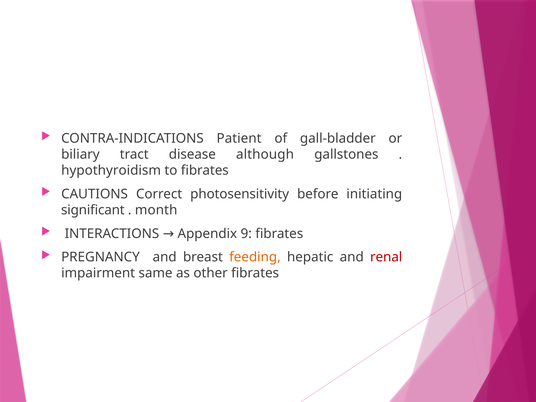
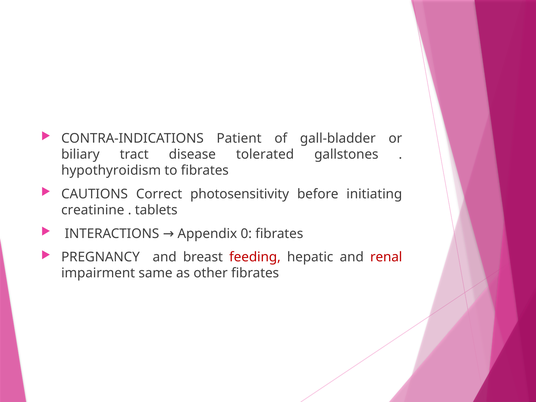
although: although -> tolerated
significant: significant -> creatinine
month: month -> tablets
9: 9 -> 0
feeding colour: orange -> red
